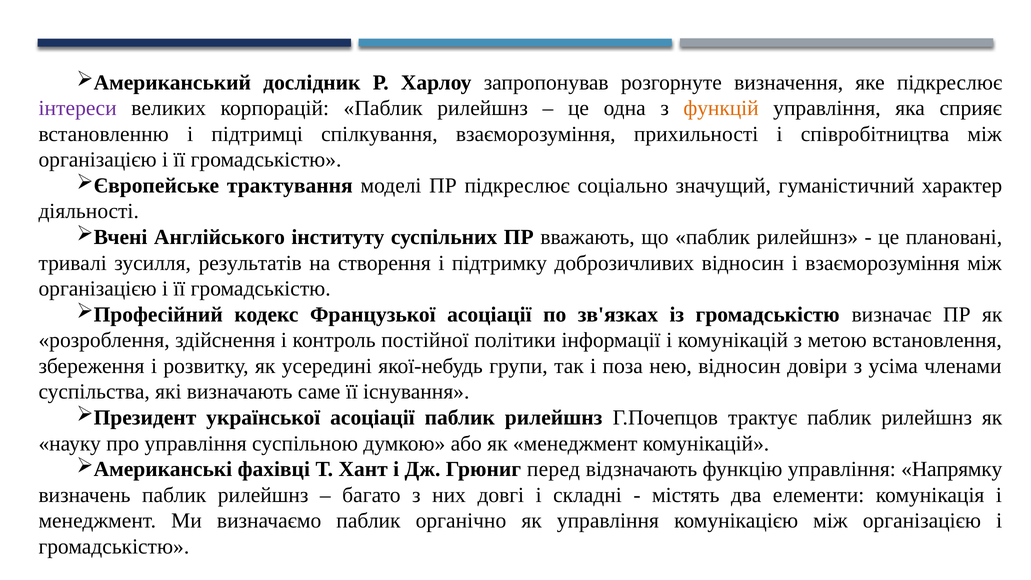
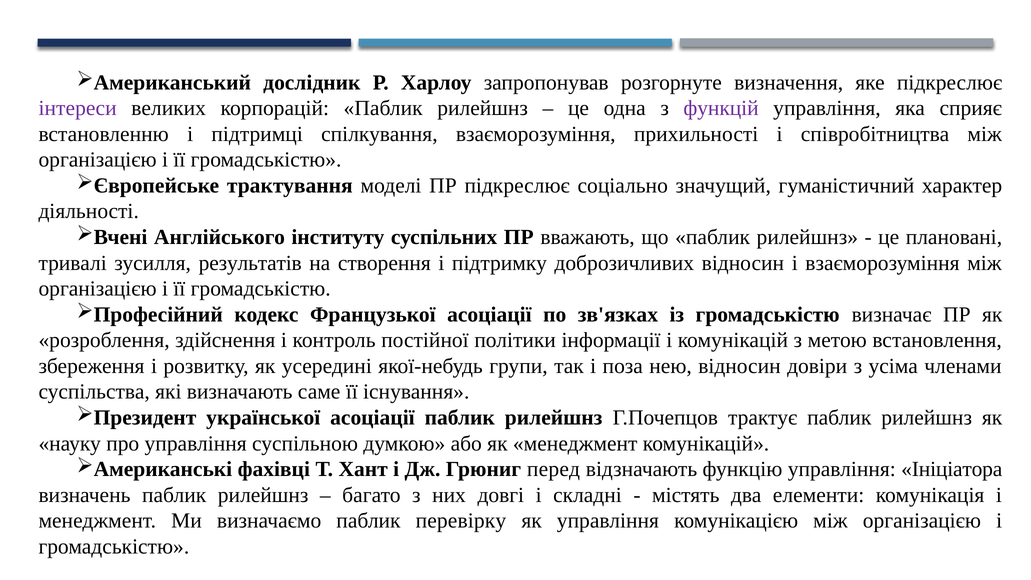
функцій colour: orange -> purple
Напрямку: Напрямку -> Ініціатора
органічно: органічно -> перевірку
